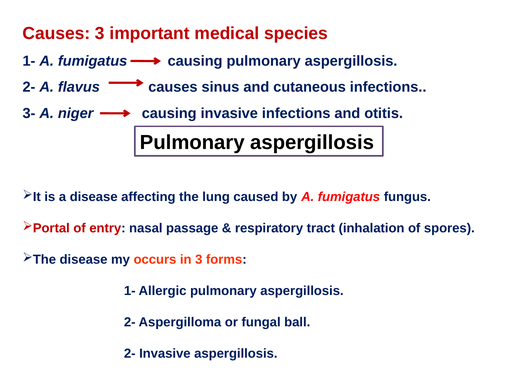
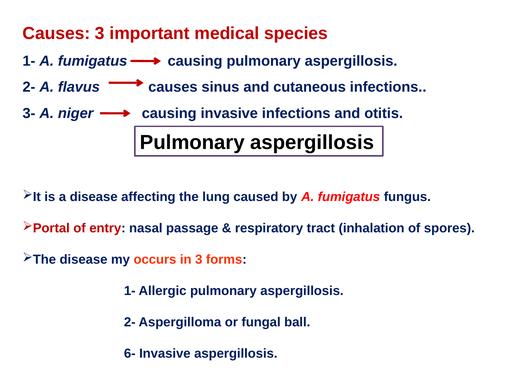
2- at (130, 353): 2- -> 6-
